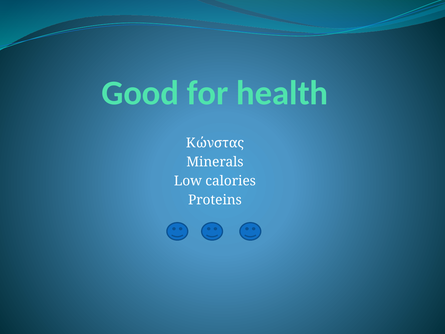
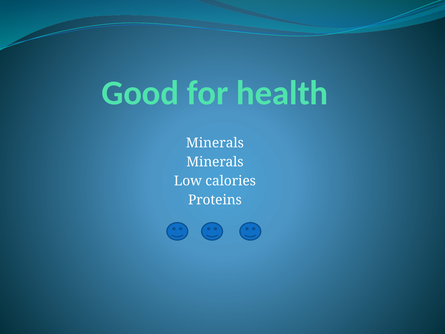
Κώνστας at (215, 143): Κώνστας -> Minerals
